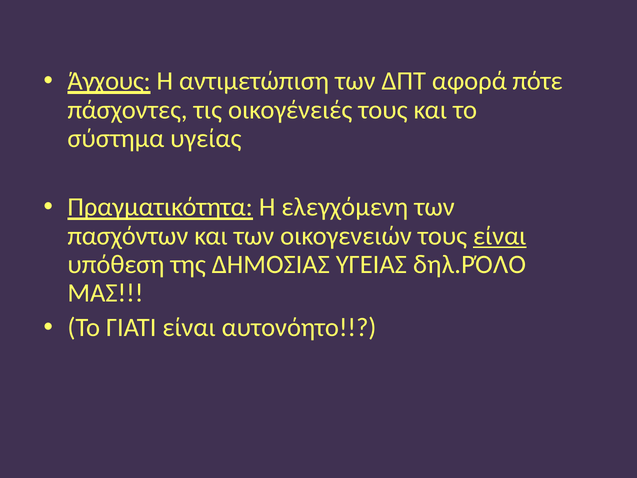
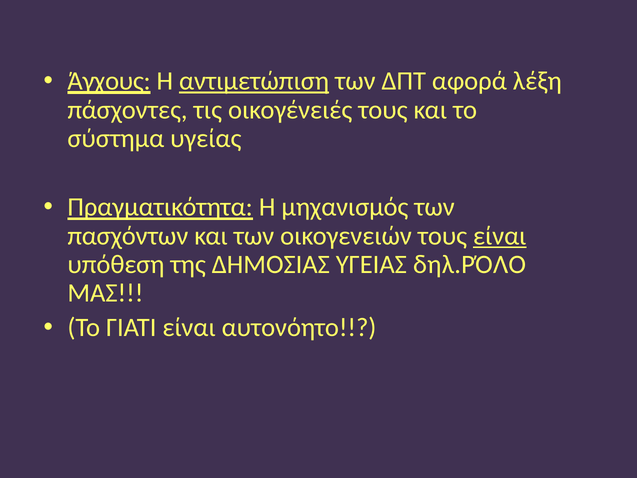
αντιμετώπιση underline: none -> present
πότε: πότε -> λέξη
ελεγχόμενη: ελεγχόμενη -> μηχανισμός
